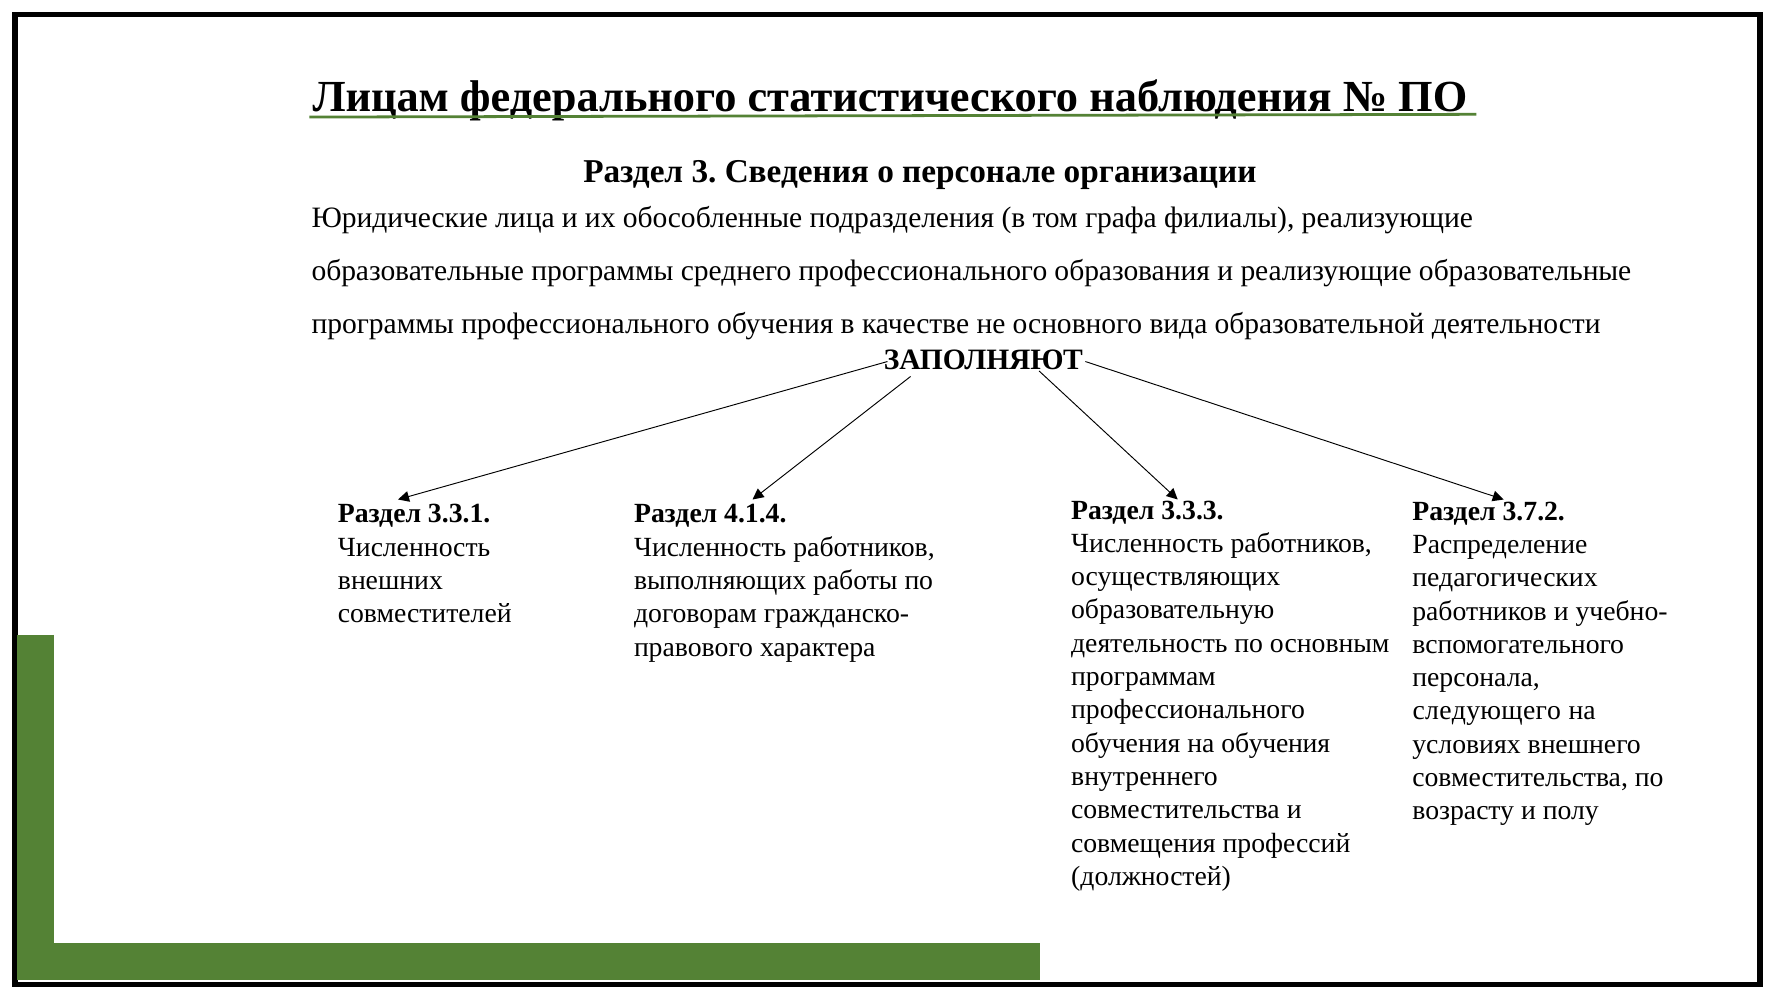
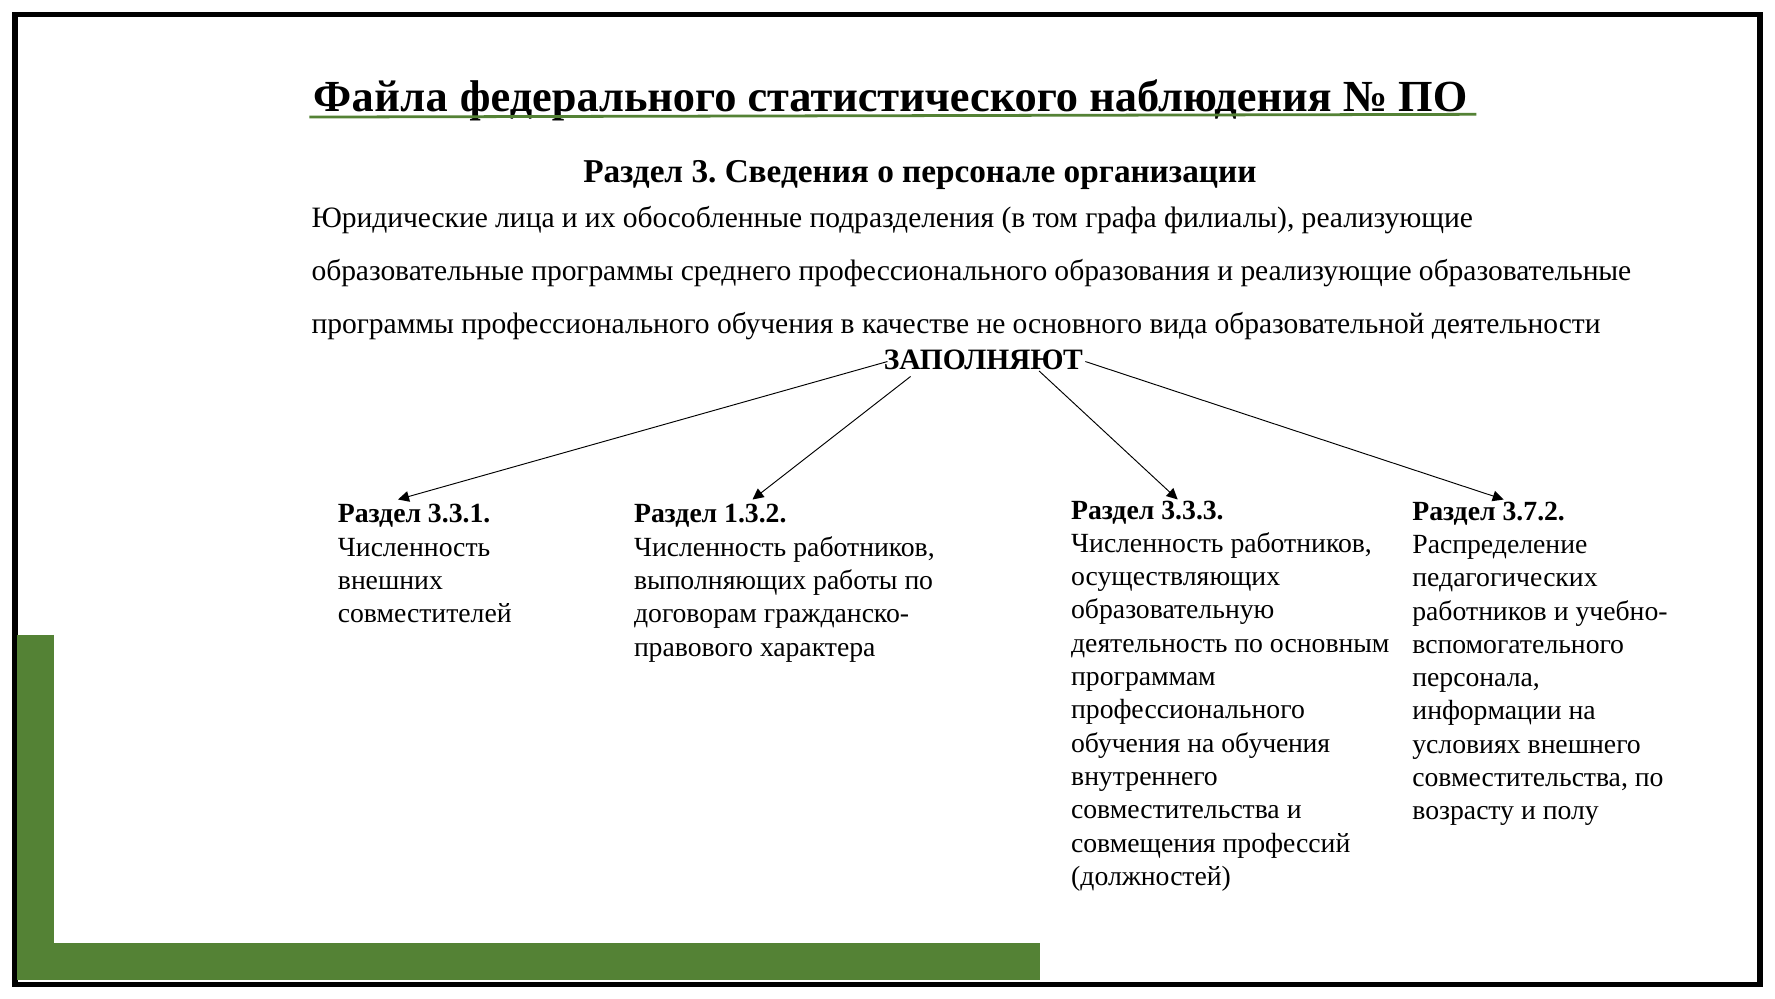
Лицам: Лицам -> Файла
4.1.4: 4.1.4 -> 1.3.2
следующего: следующего -> информации
